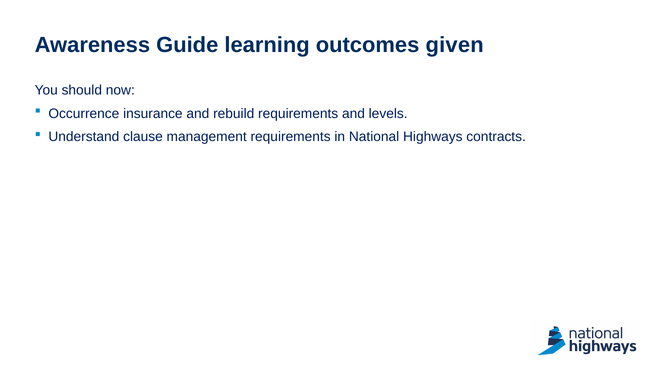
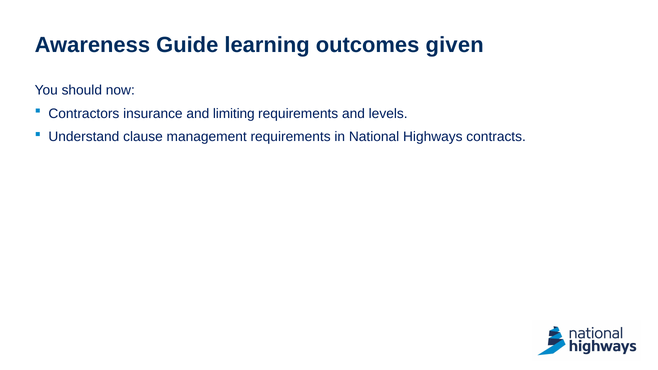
Occurrence: Occurrence -> Contractors
rebuild: rebuild -> limiting
